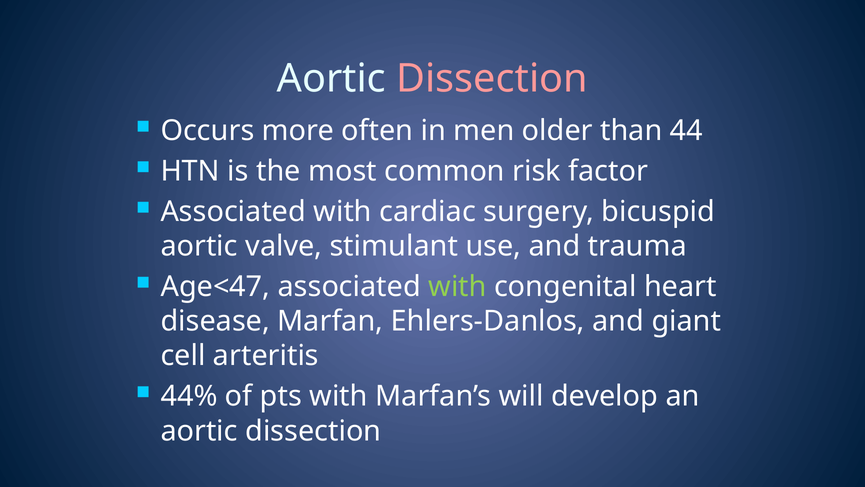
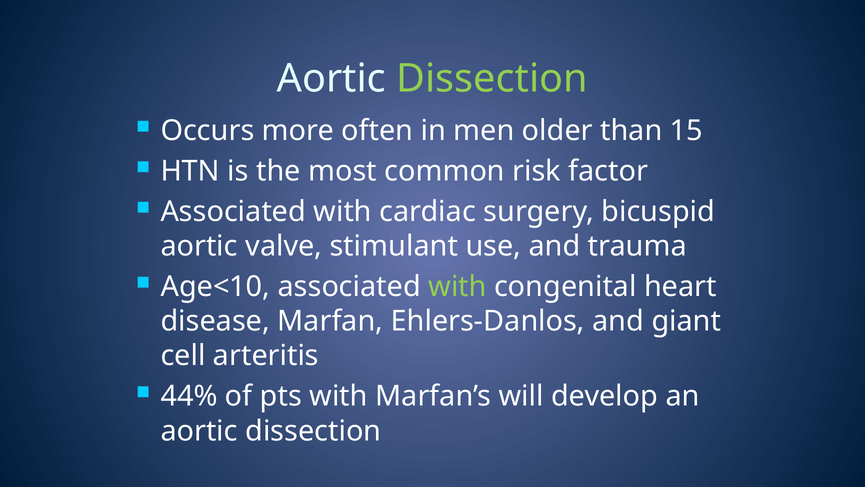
Dissection at (492, 78) colour: pink -> light green
44: 44 -> 15
Age<47: Age<47 -> Age<10
